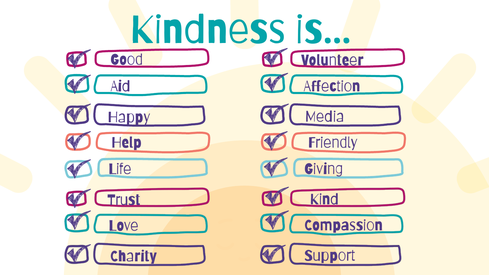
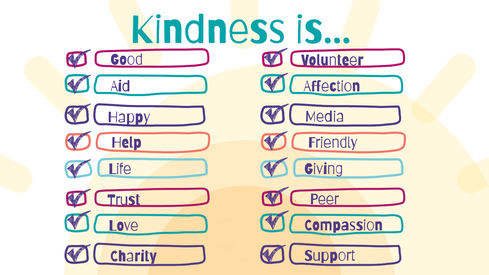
Kind: Kind -> Peer
